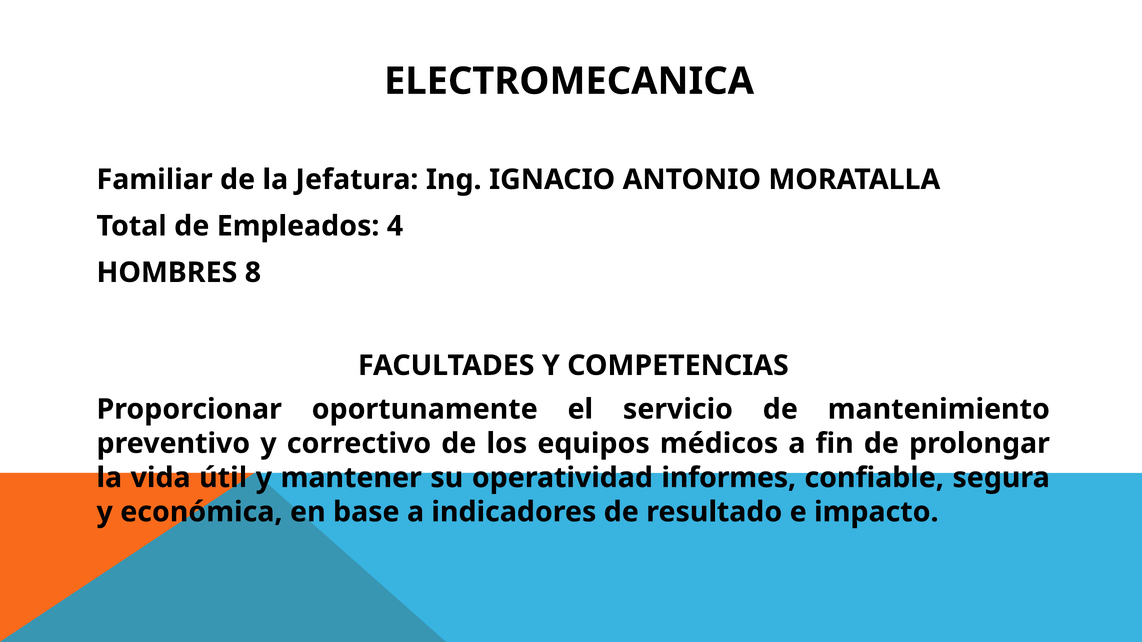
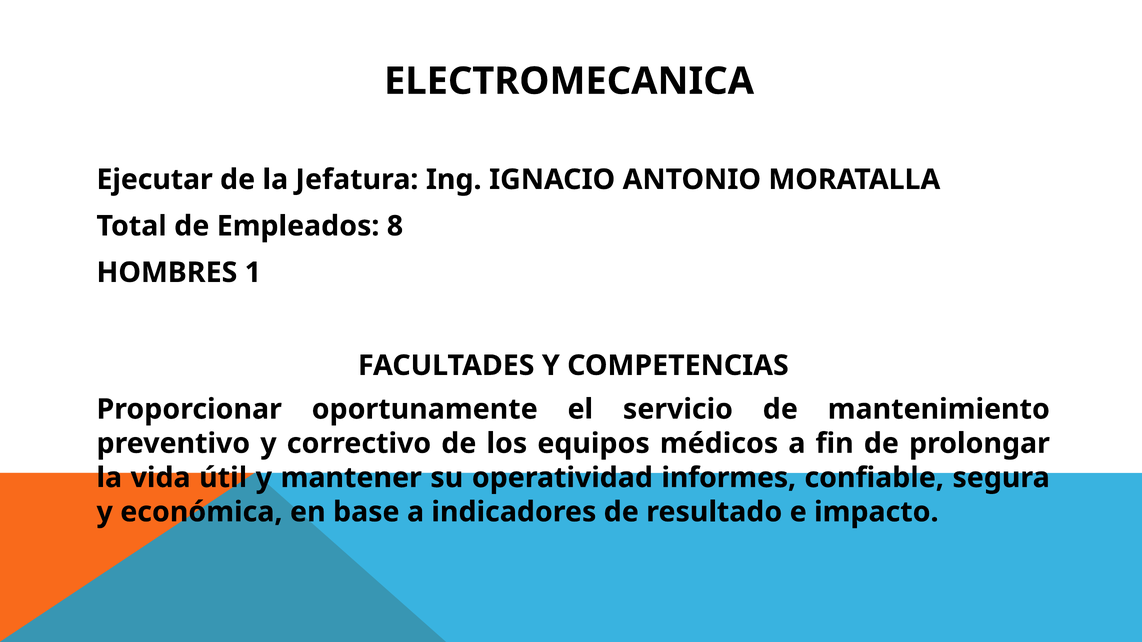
Familiar: Familiar -> Ejecutar
4: 4 -> 8
8: 8 -> 1
